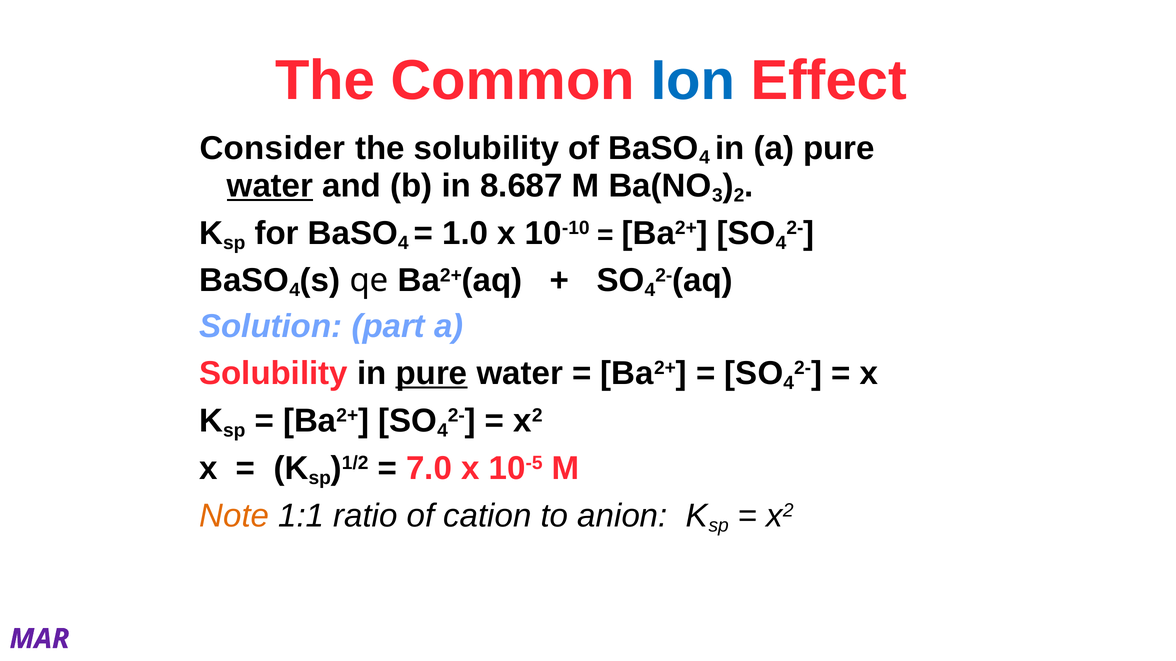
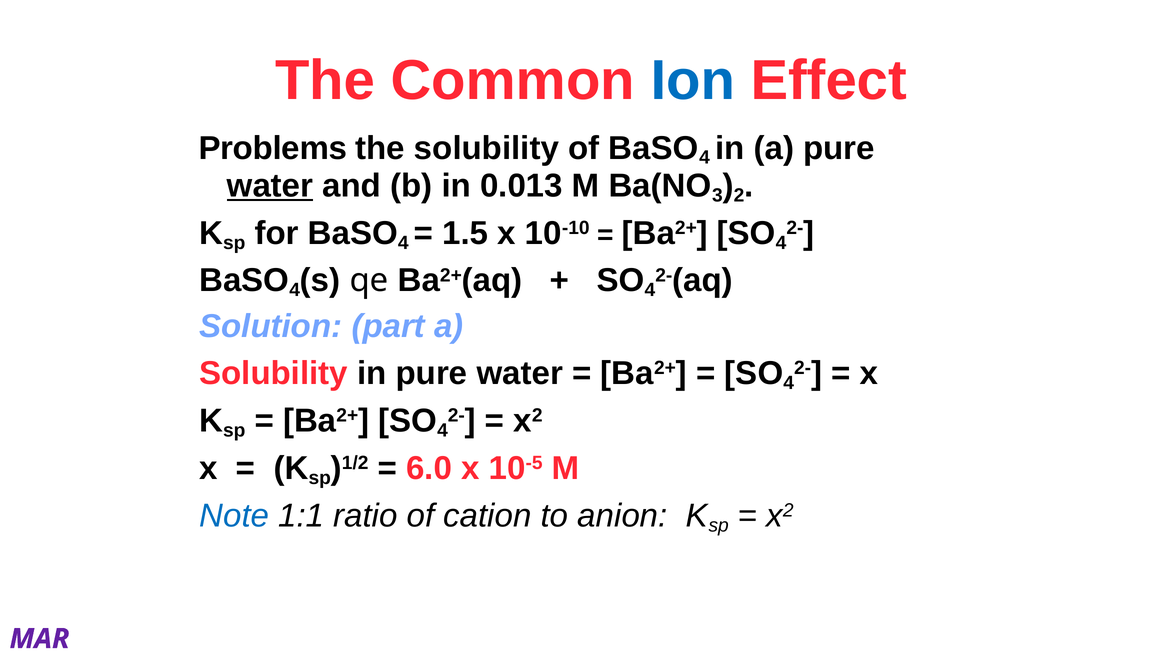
Consider: Consider -> Problems
8.687: 8.687 -> 0.013
1.0: 1.0 -> 1.5
pure at (432, 374) underline: present -> none
7.0: 7.0 -> 6.0
Note colour: orange -> blue
